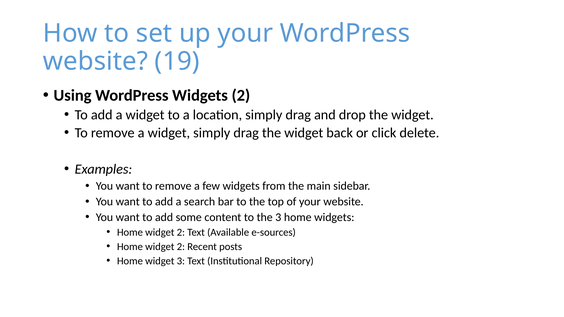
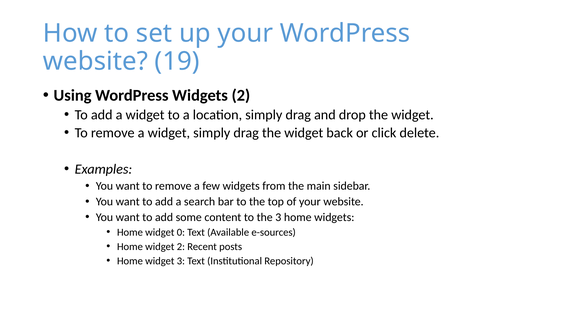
2 at (181, 232): 2 -> 0
